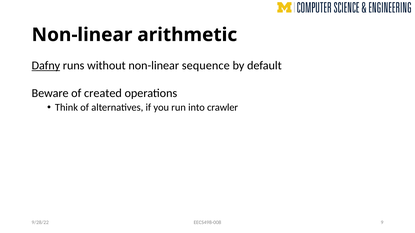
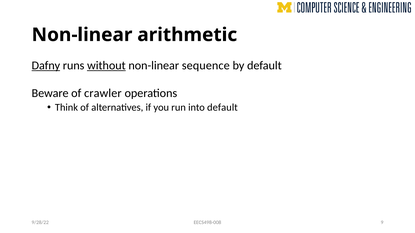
without underline: none -> present
created: created -> crawler
into crawler: crawler -> default
